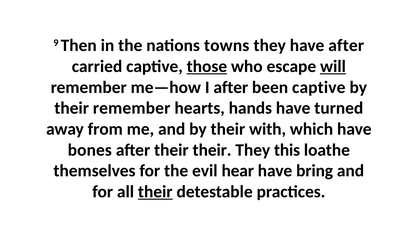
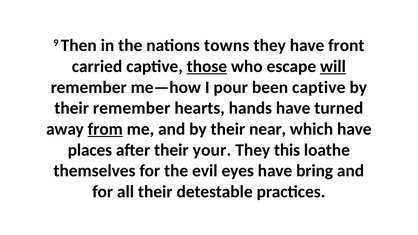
have after: after -> front
I after: after -> pour
from underline: none -> present
with: with -> near
bones: bones -> places
their their: their -> your
hear: hear -> eyes
their at (155, 192) underline: present -> none
